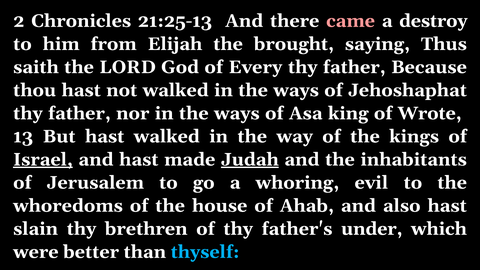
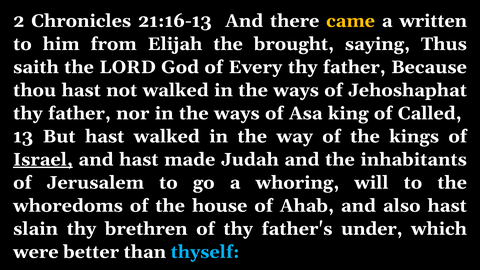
21:25-13: 21:25-13 -> 21:16-13
came colour: pink -> yellow
destroy: destroy -> written
Wrote: Wrote -> Called
Judah underline: present -> none
evil: evil -> will
